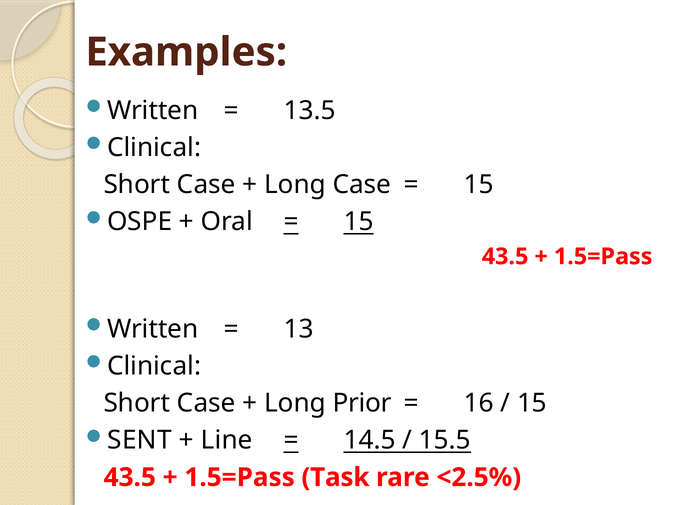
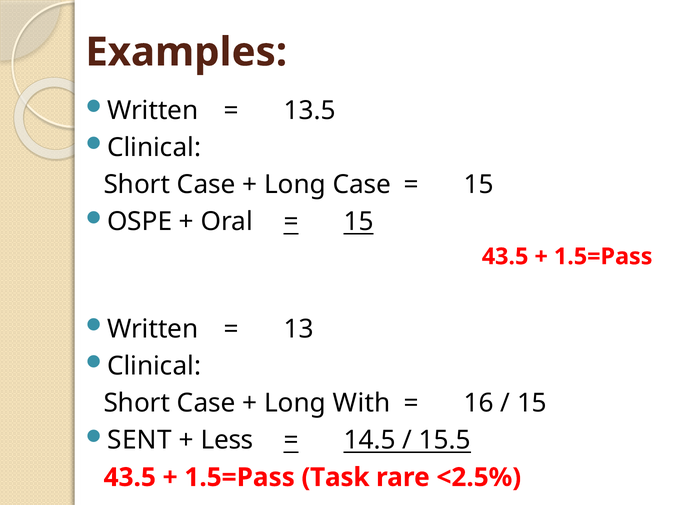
Prior: Prior -> With
Line: Line -> Less
